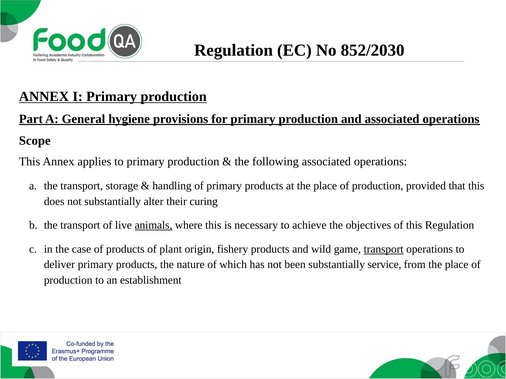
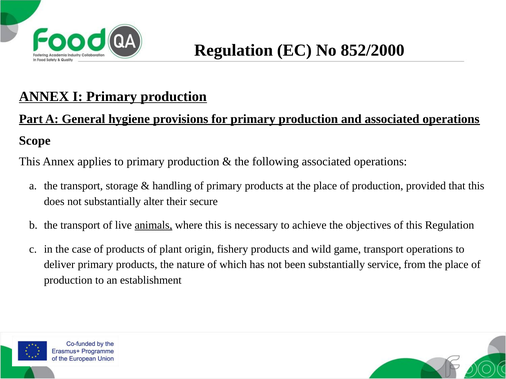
852/2030: 852/2030 -> 852/2000
curing: curing -> secure
transport at (384, 249) underline: present -> none
